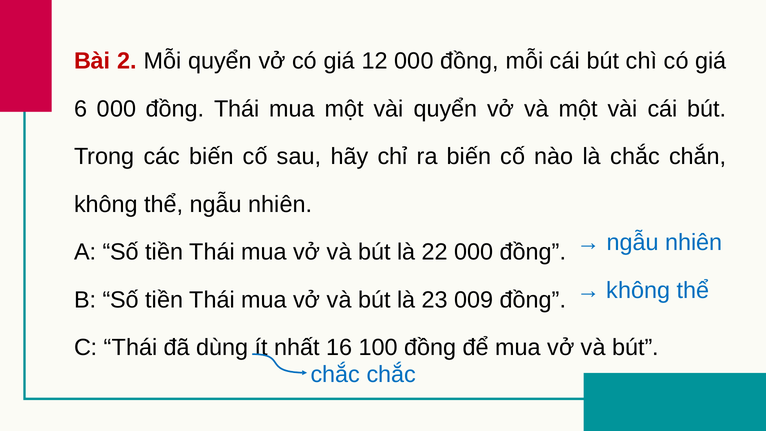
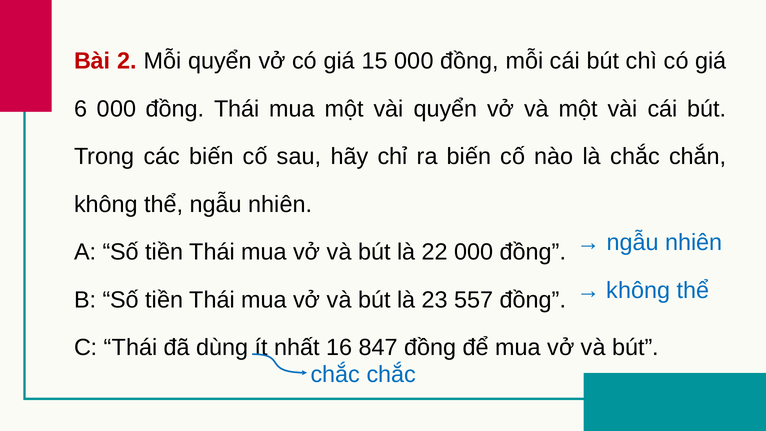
12: 12 -> 15
009: 009 -> 557
100: 100 -> 847
